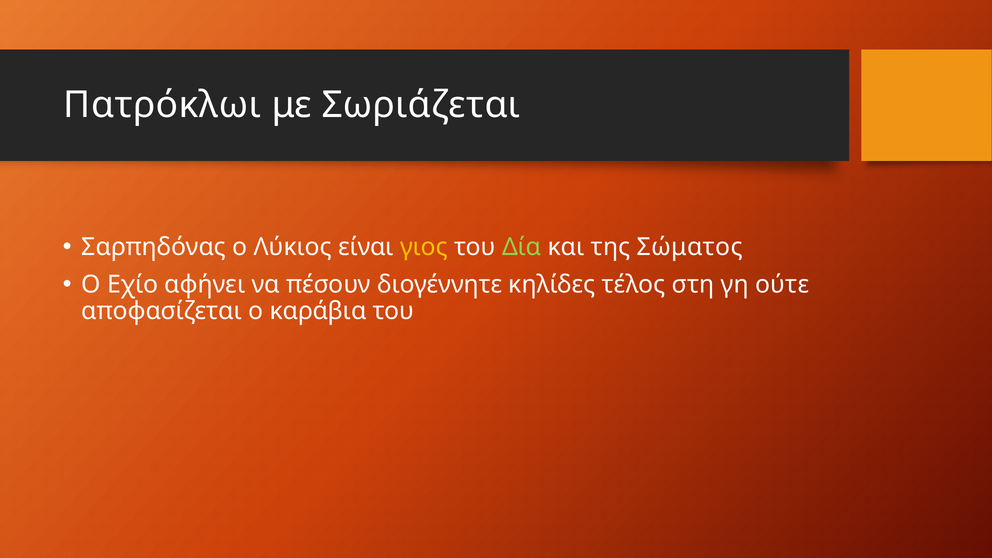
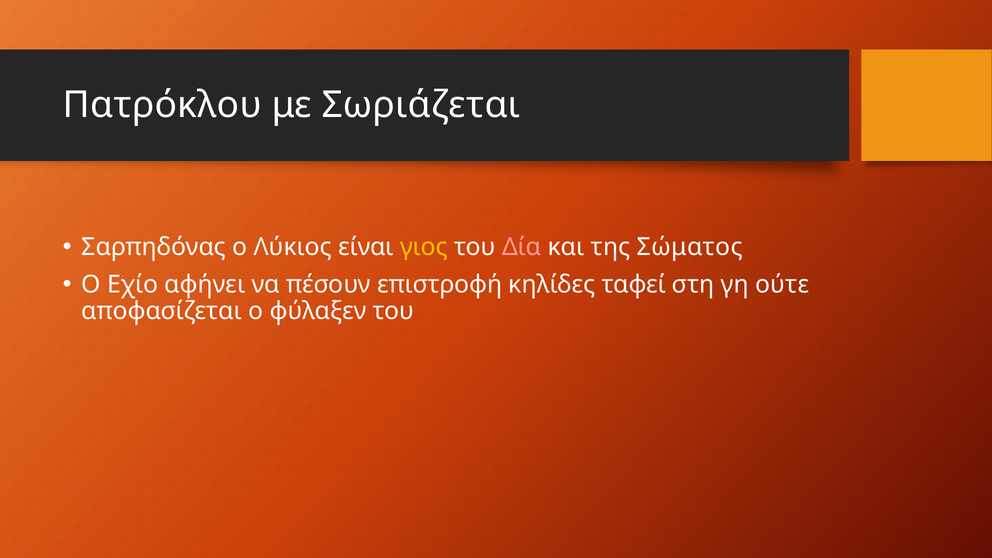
Πατρόκλωι: Πατρόκλωι -> Πατρόκλου
Δία colour: light green -> pink
διογέννητε: διογέννητε -> επιστροφή
τέλος: τέλος -> ταφεί
καράβια: καράβια -> φύλαξεν
